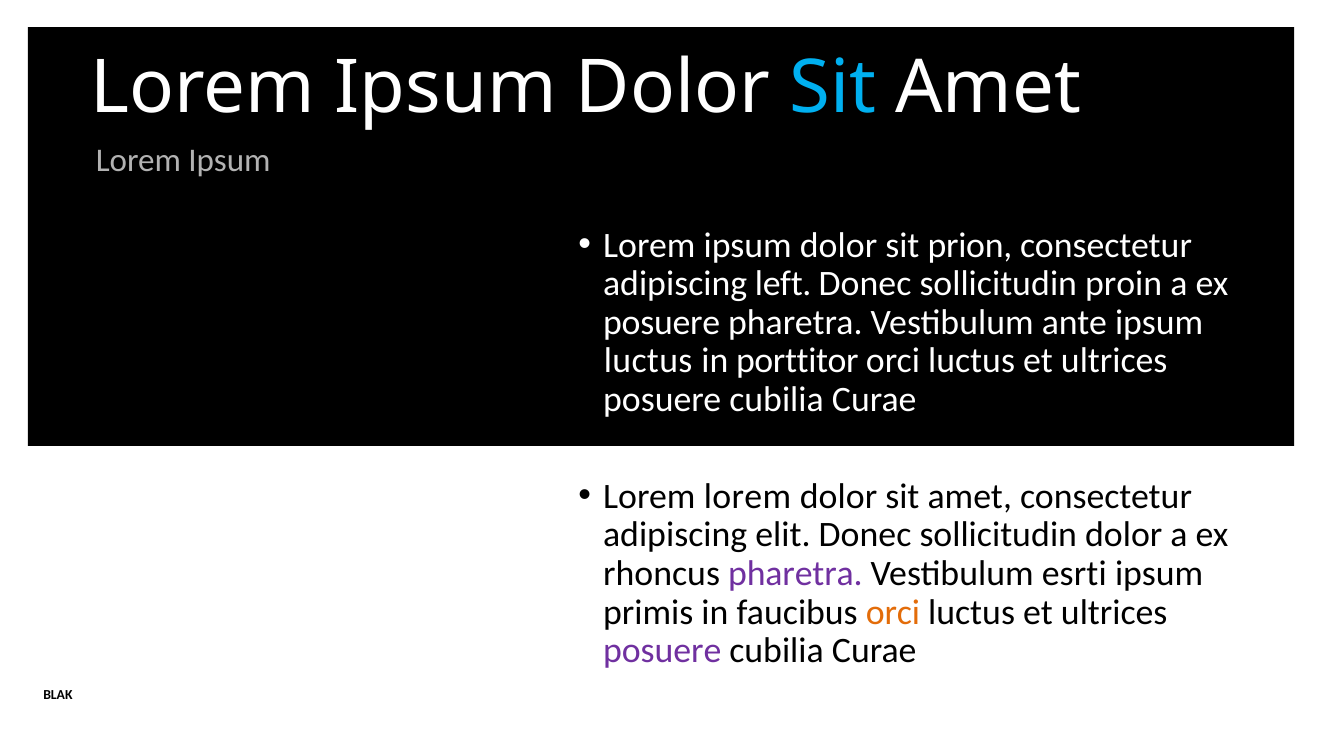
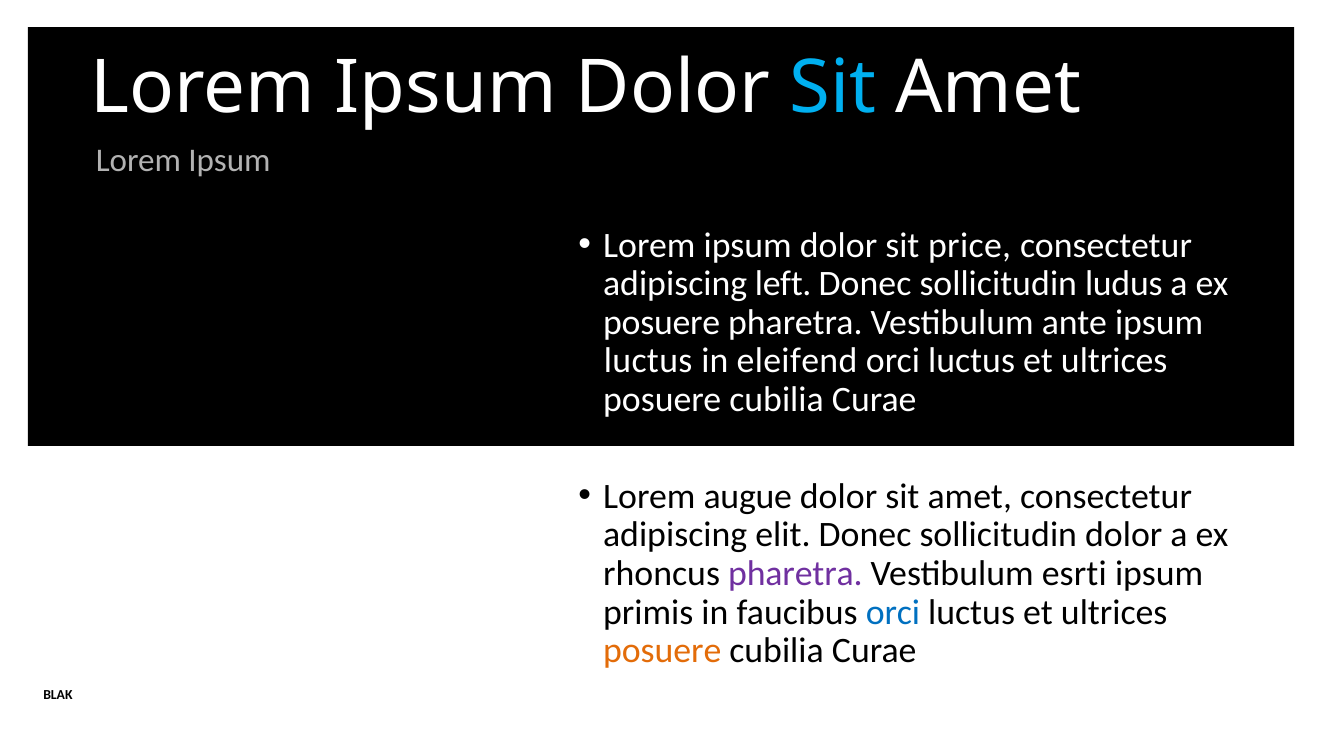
prion: prion -> price
proin: proin -> ludus
porttitor: porttitor -> eleifend
Lorem lorem: lorem -> augue
orci at (893, 613) colour: orange -> blue
posuere at (662, 651) colour: purple -> orange
